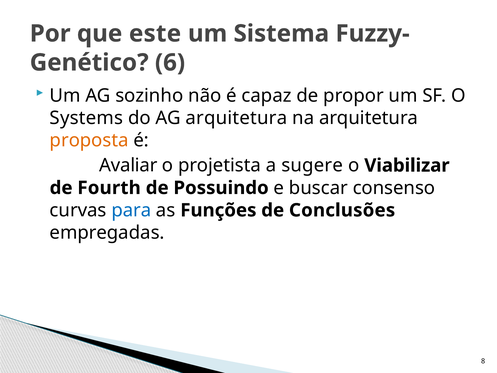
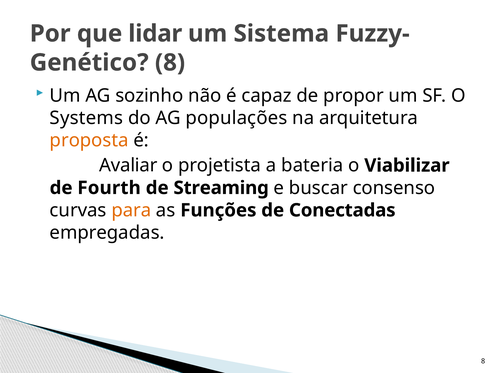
este: este -> lidar
6 at (170, 63): 6 -> 8
AG arquitetura: arquitetura -> populações
sugere: sugere -> bateria
Possuindo: Possuindo -> Streaming
para colour: blue -> orange
Conclusões: Conclusões -> Conectadas
